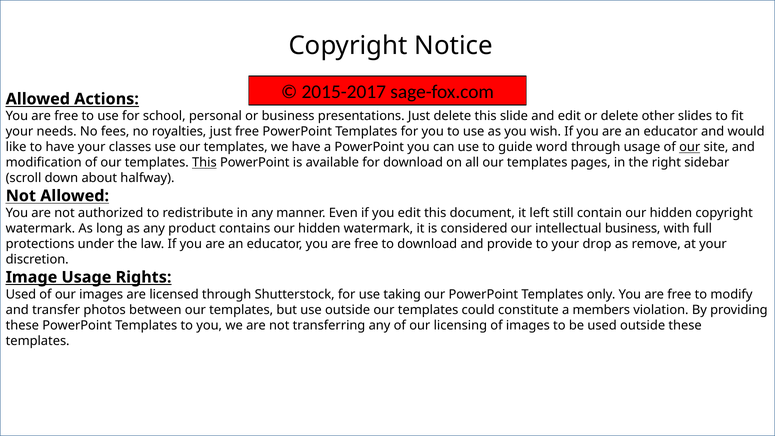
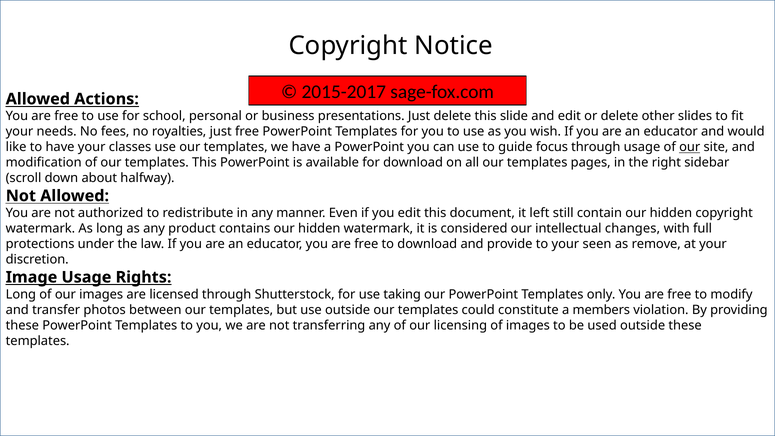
word: word -> focus
This at (204, 163) underline: present -> none
intellectual business: business -> changes
drop: drop -> seen
Used at (21, 294): Used -> Long
